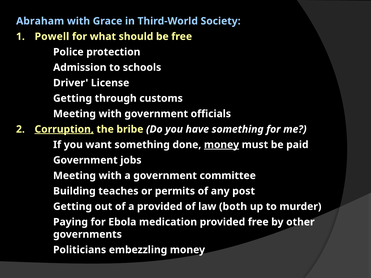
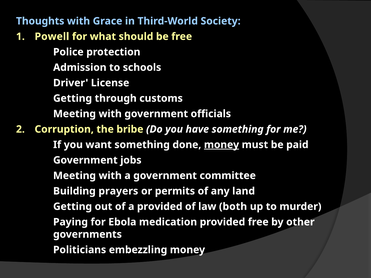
Abraham: Abraham -> Thoughts
Corruption underline: present -> none
teaches: teaches -> prayers
post: post -> land
